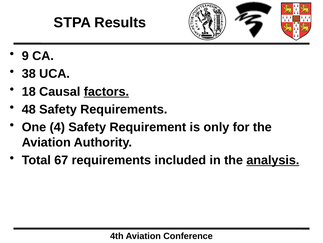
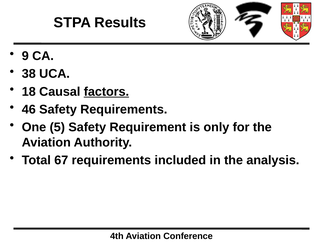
48: 48 -> 46
4: 4 -> 5
analysis underline: present -> none
